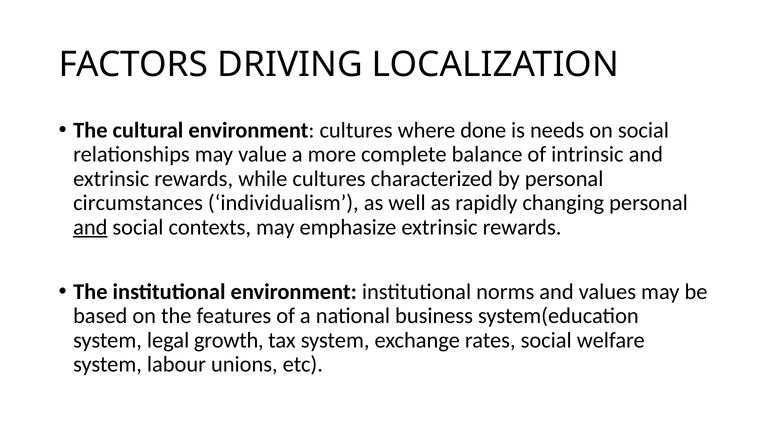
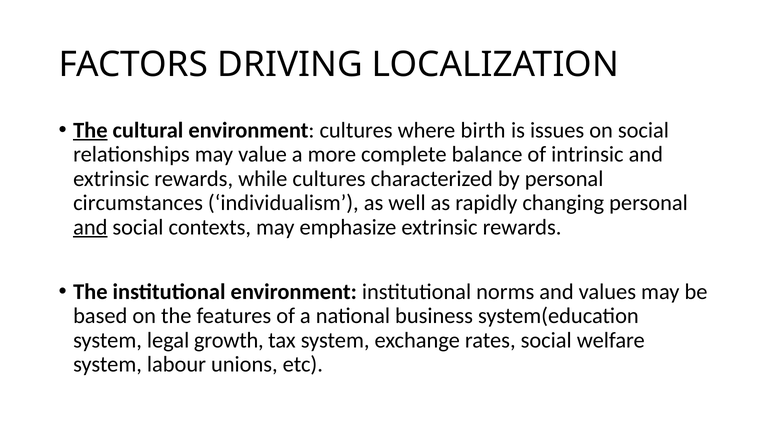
The at (90, 130) underline: none -> present
done: done -> birth
needs: needs -> issues
